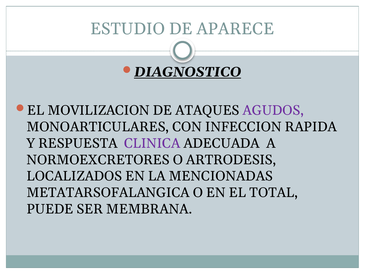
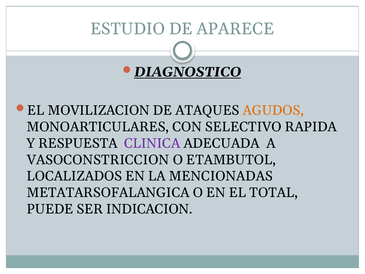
AGUDOS colour: purple -> orange
INFECCION: INFECCION -> SELECTIVO
NORMOEXCRETORES: NORMOEXCRETORES -> VASOCONSTRICCION
ARTRODESIS: ARTRODESIS -> ETAMBUTOL
MEMBRANA: MEMBRANA -> INDICACION
